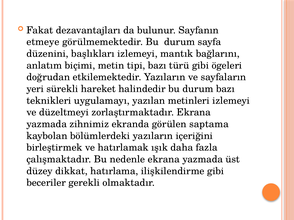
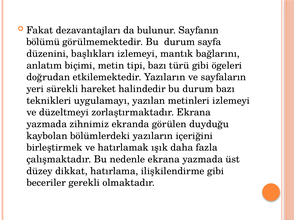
etmeye: etmeye -> bölümü
saptama: saptama -> duyduğu
